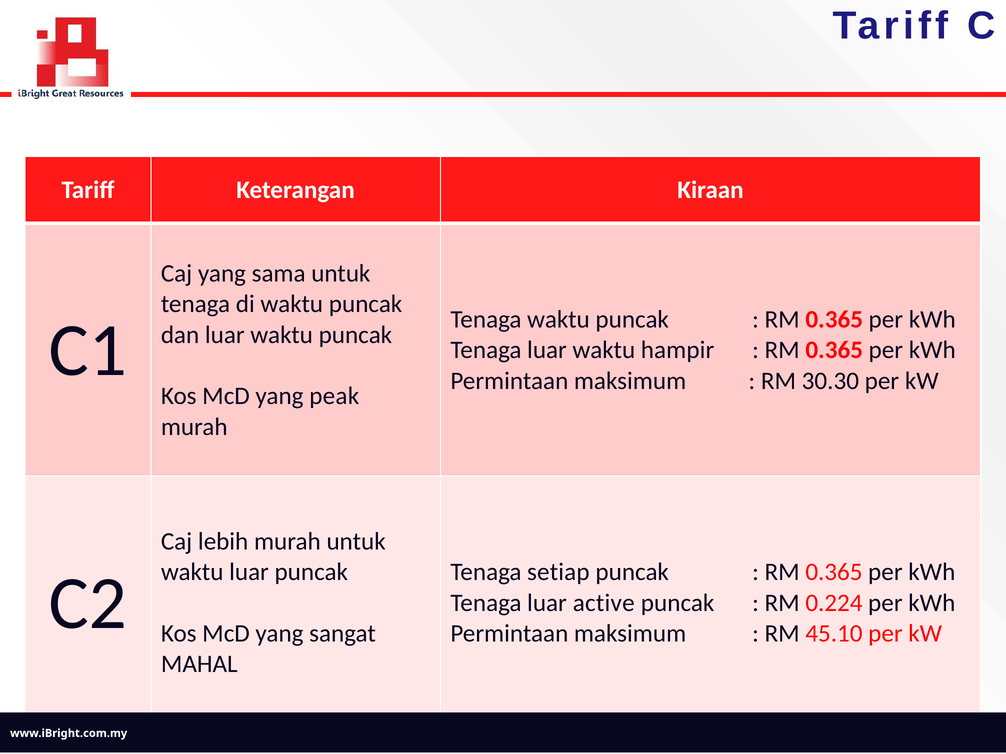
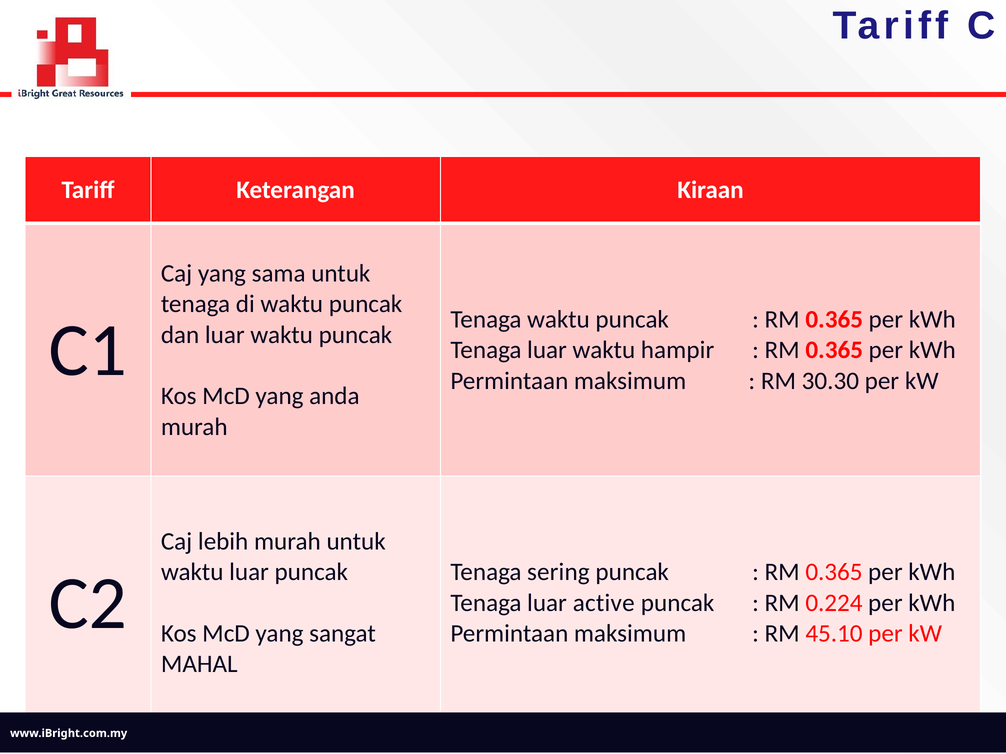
peak: peak -> anda
setiap: setiap -> sering
